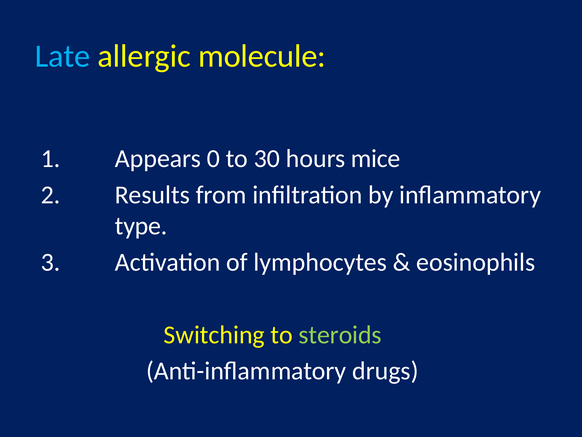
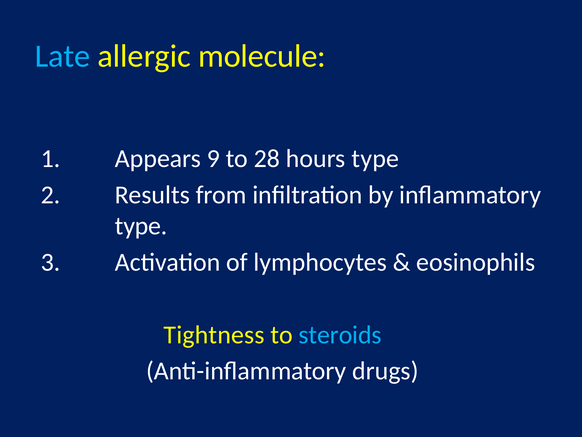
0: 0 -> 9
30: 30 -> 28
hours mice: mice -> type
Switching: Switching -> Tightness
steroids colour: light green -> light blue
